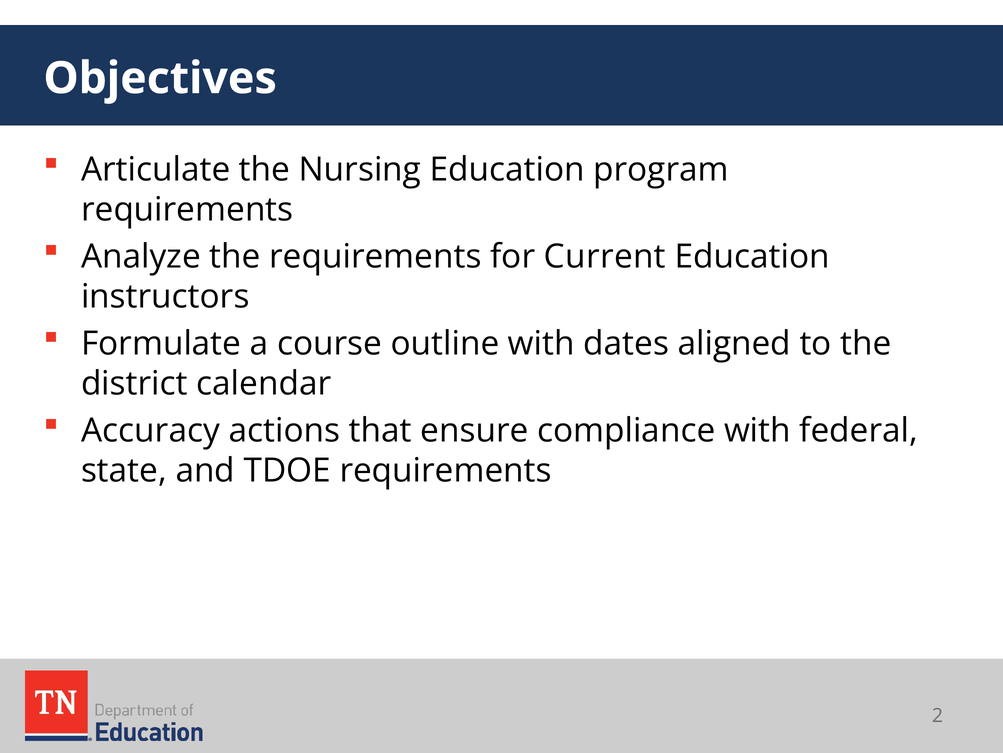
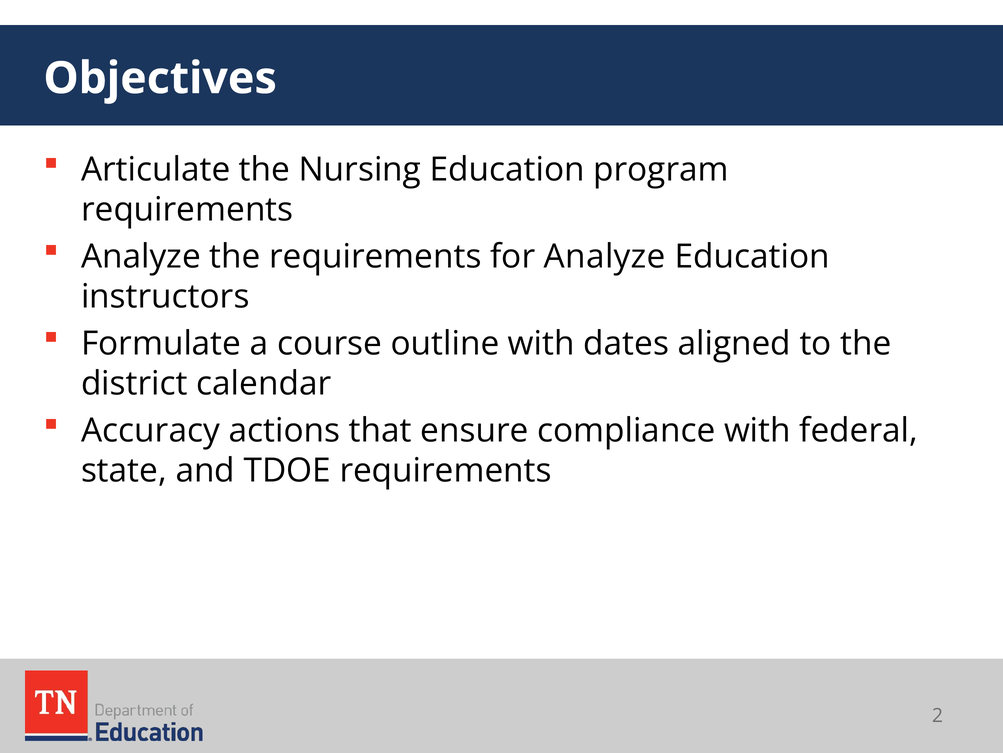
for Current: Current -> Analyze
